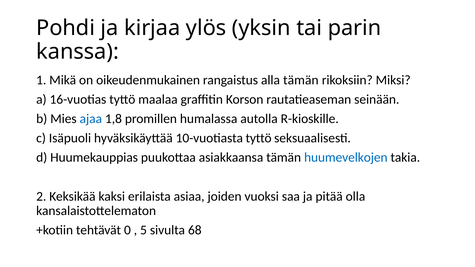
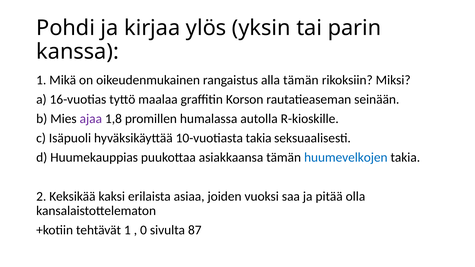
ajaa colour: blue -> purple
10-vuotiasta tyttö: tyttö -> takia
tehtävät 0: 0 -> 1
5: 5 -> 0
68: 68 -> 87
